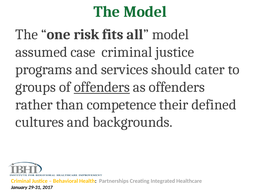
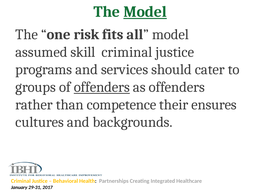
Model at (145, 12) underline: none -> present
case: case -> skill
defined: defined -> ensures
